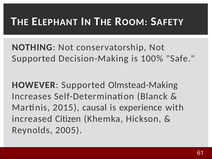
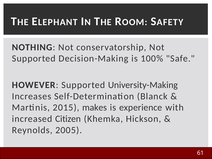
Olmstead-Making: Olmstead-Making -> University-Making
causal: causal -> makes
